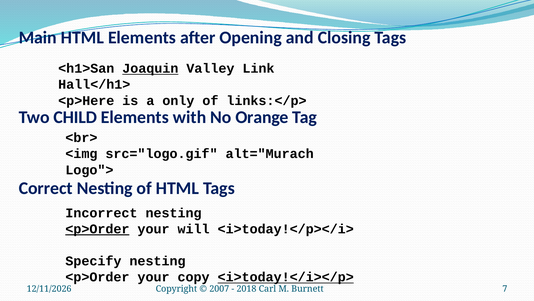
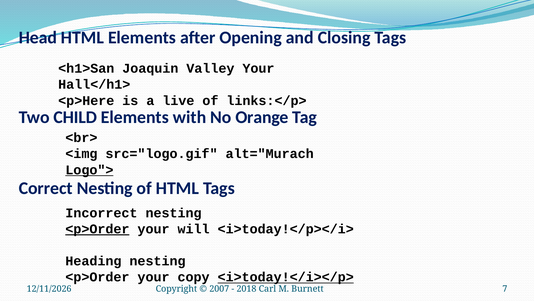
Main: Main -> Head
Joaquin underline: present -> none
Valley Link: Link -> Your
only: only -> live
Logo"> underline: none -> present
Specify: Specify -> Heading
